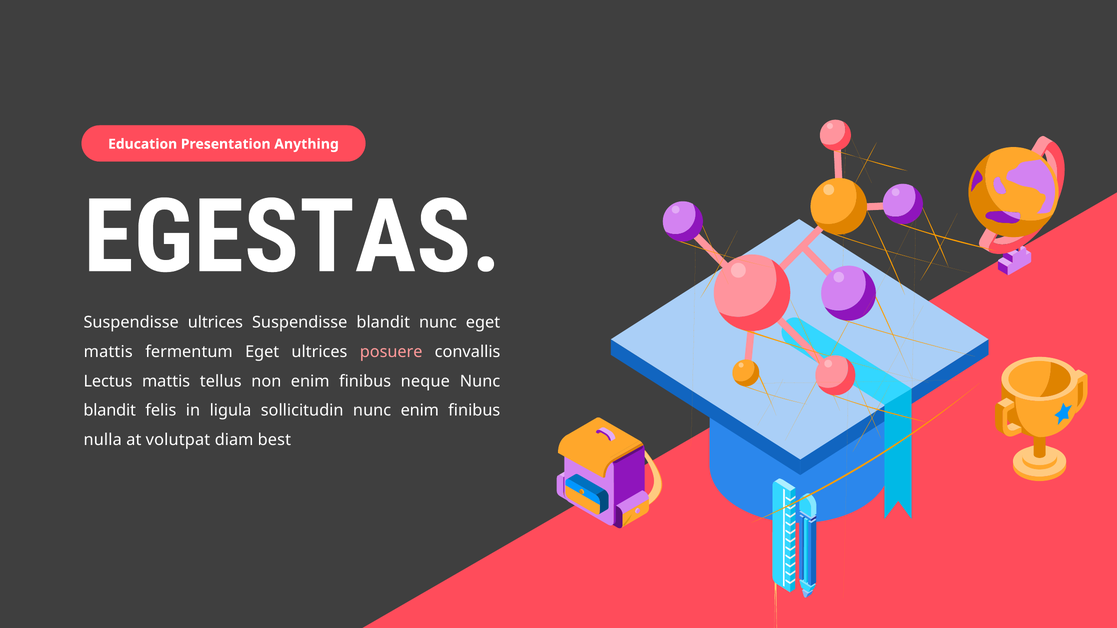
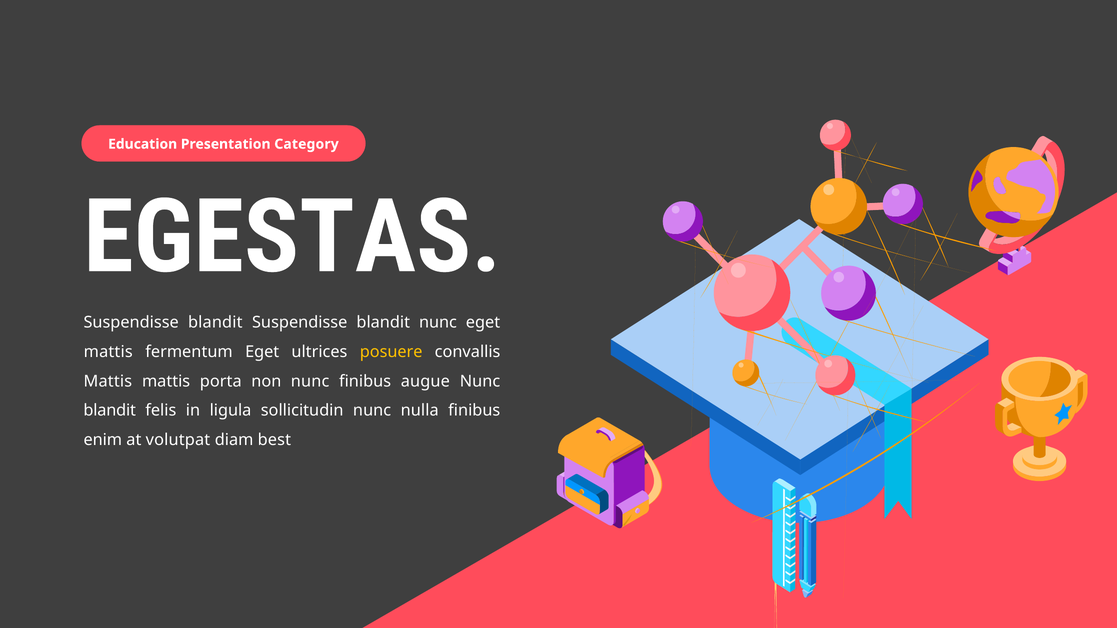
Anything: Anything -> Category
ultrices at (215, 323): ultrices -> blandit
posuere colour: pink -> yellow
Lectus at (108, 381): Lectus -> Mattis
tellus: tellus -> porta
non enim: enim -> nunc
neque: neque -> augue
nunc enim: enim -> nulla
nulla: nulla -> enim
